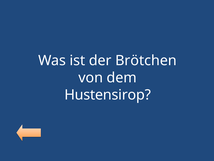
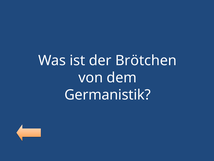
Hustensirop: Hustensirop -> Germanistik
